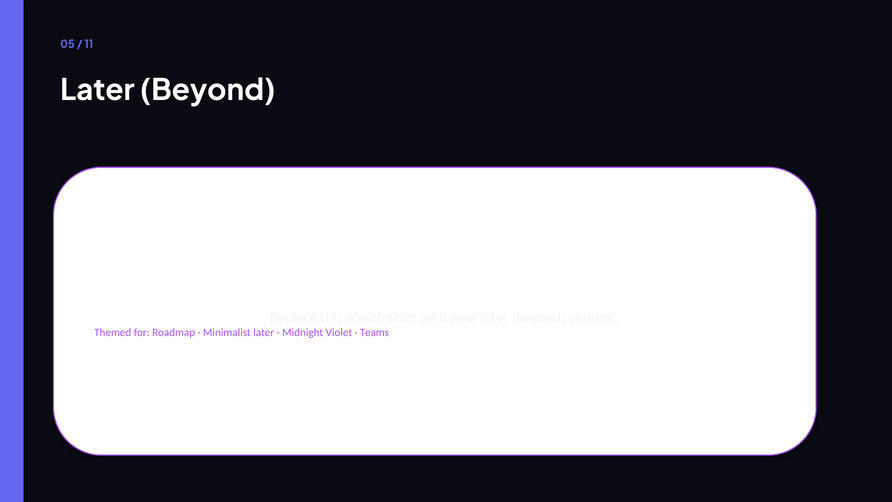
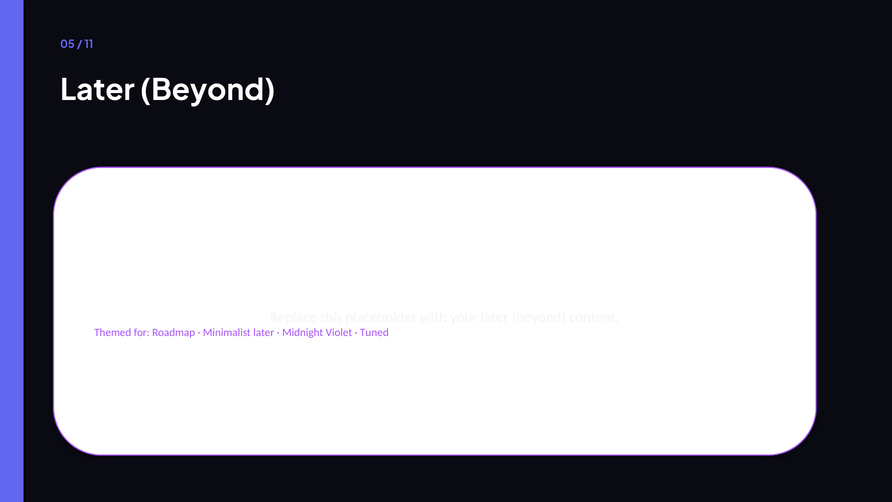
Teams: Teams -> Tuned
